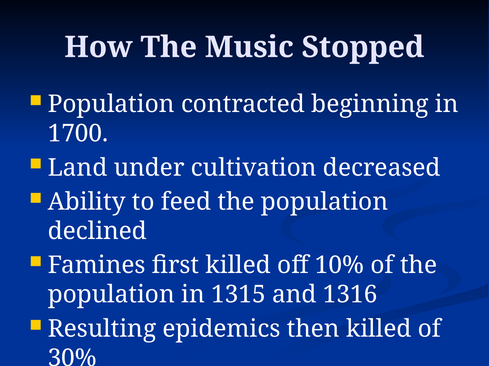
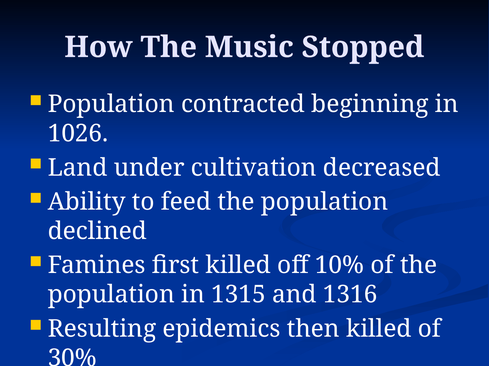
1700: 1700 -> 1026
